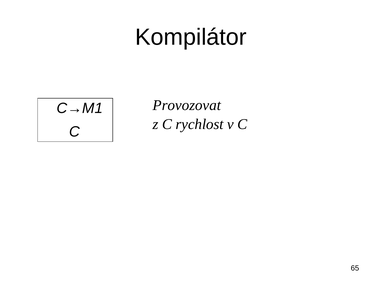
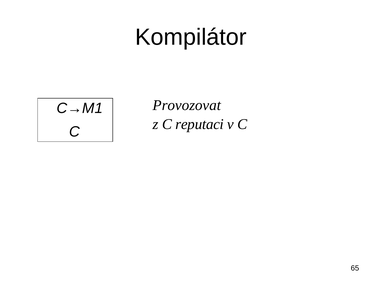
rychlost: rychlost -> reputaci
